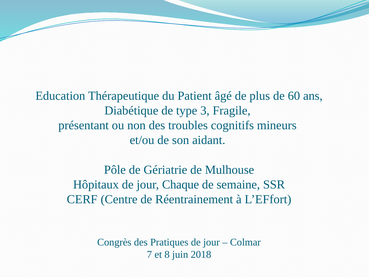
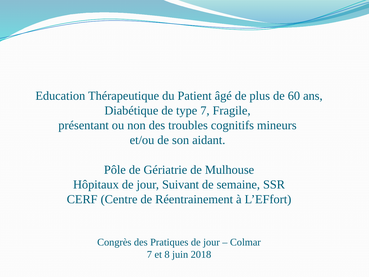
type 3: 3 -> 7
Chaque: Chaque -> Suivant
